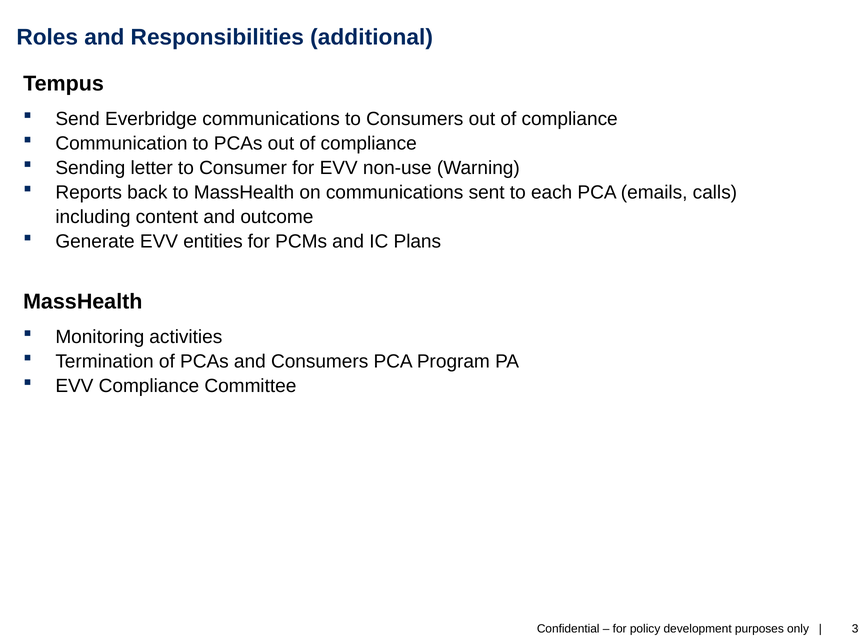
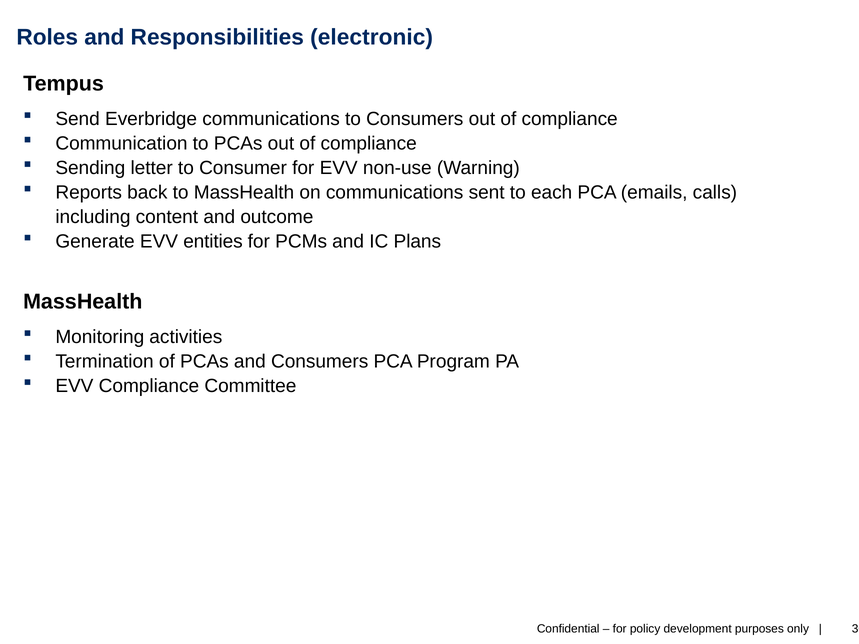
additional: additional -> electronic
